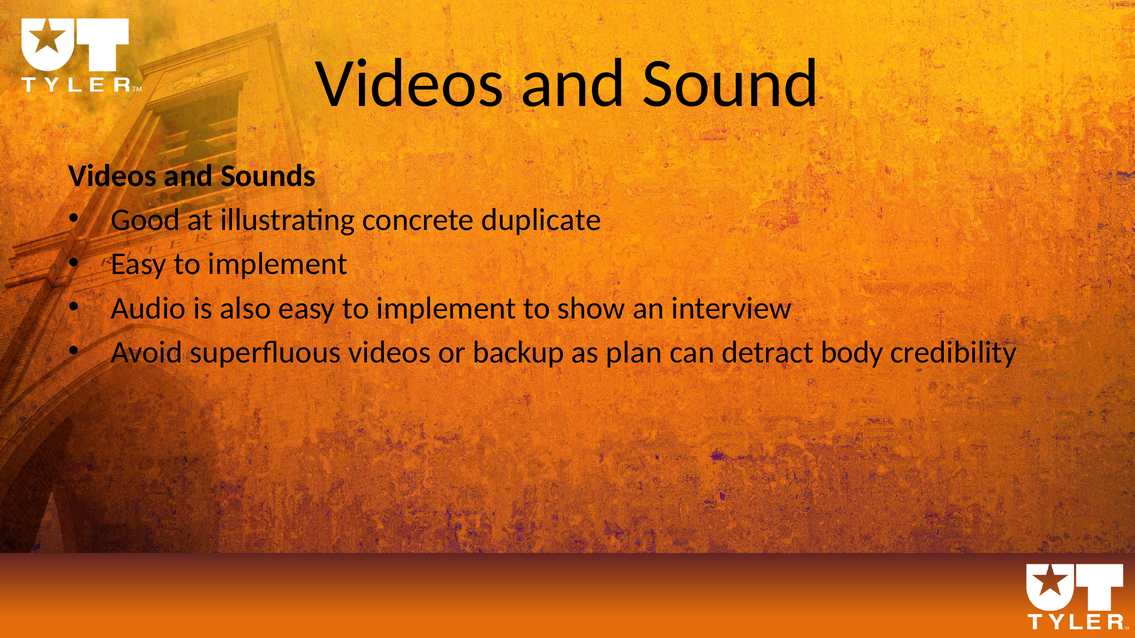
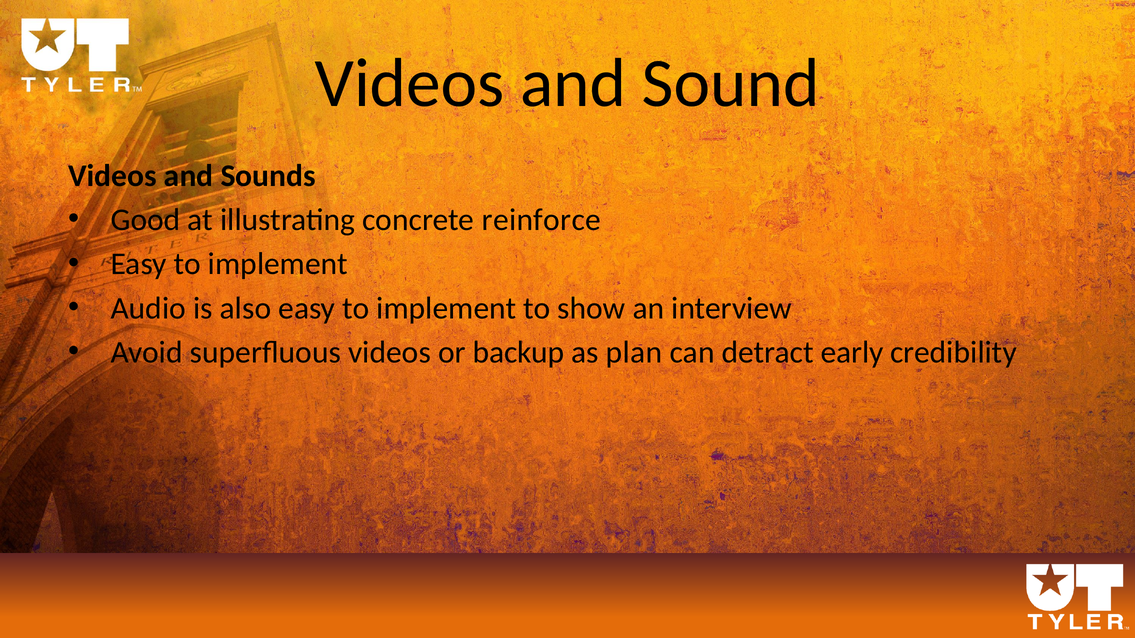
duplicate: duplicate -> reinforce
body: body -> early
